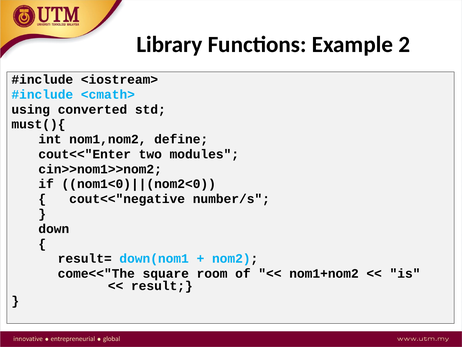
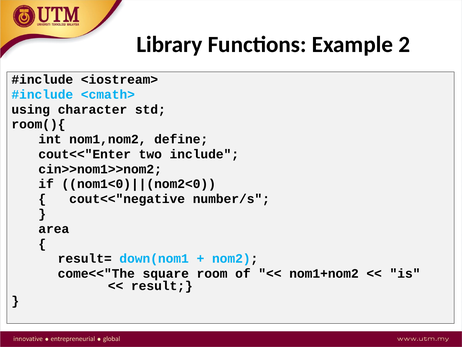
converted: converted -> character
must(){: must(){ -> room(){
modules: modules -> include
down: down -> area
